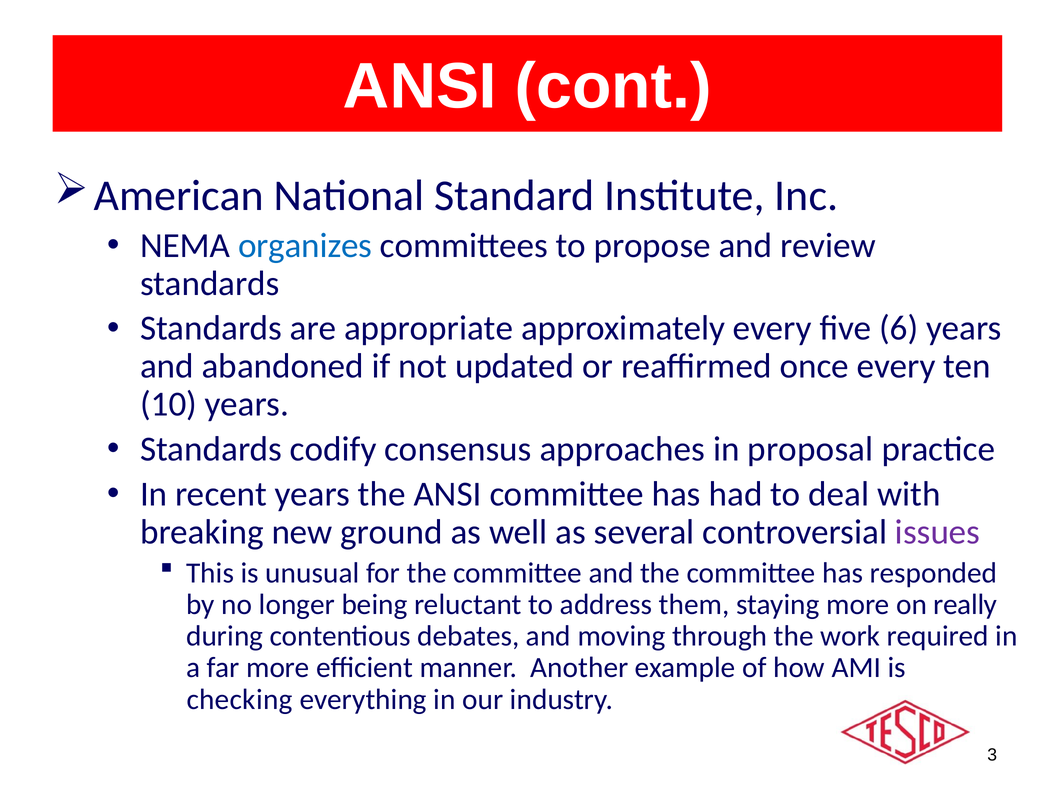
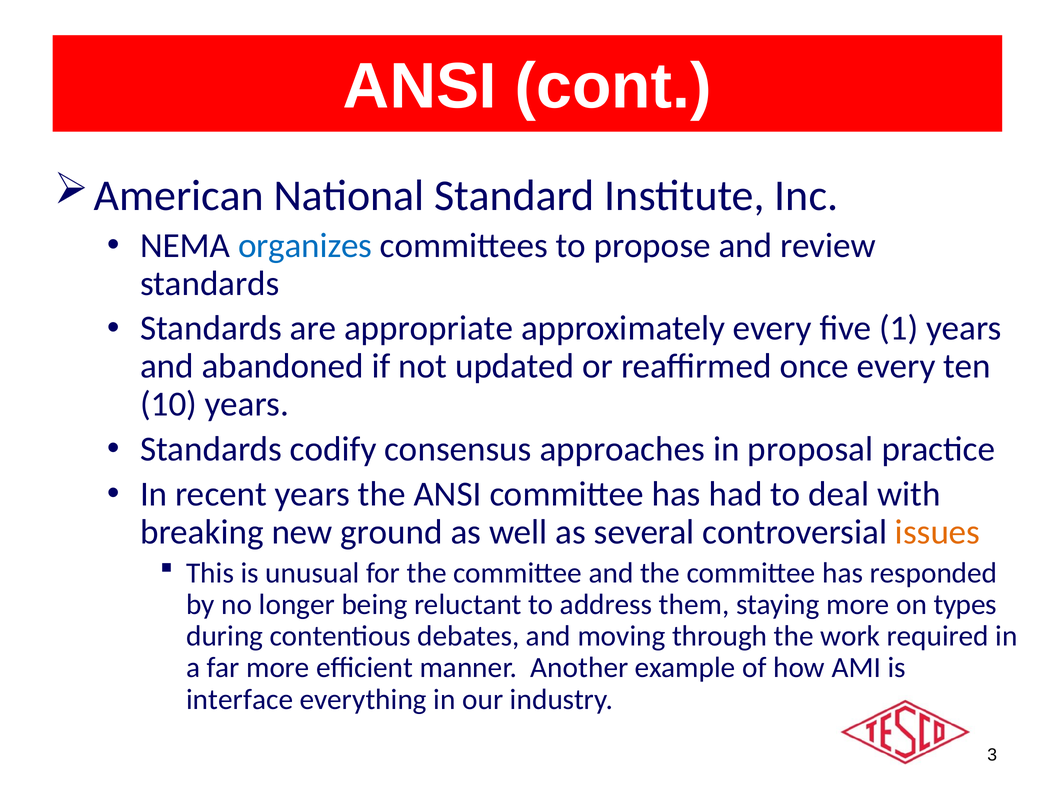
6: 6 -> 1
issues colour: purple -> orange
really: really -> types
checking: checking -> interface
